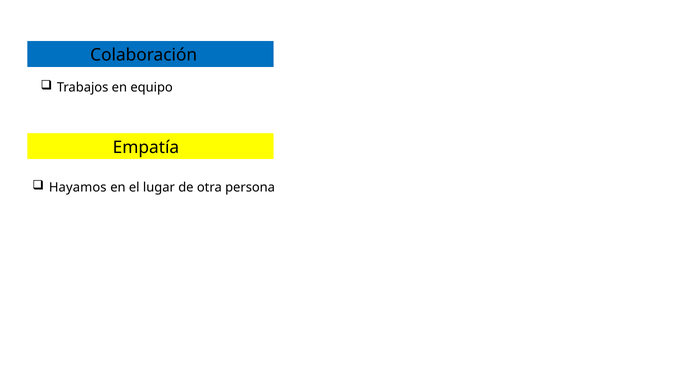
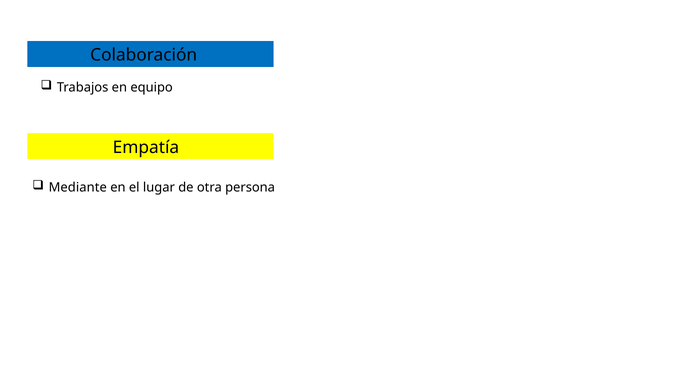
Hayamos: Hayamos -> Mediante
